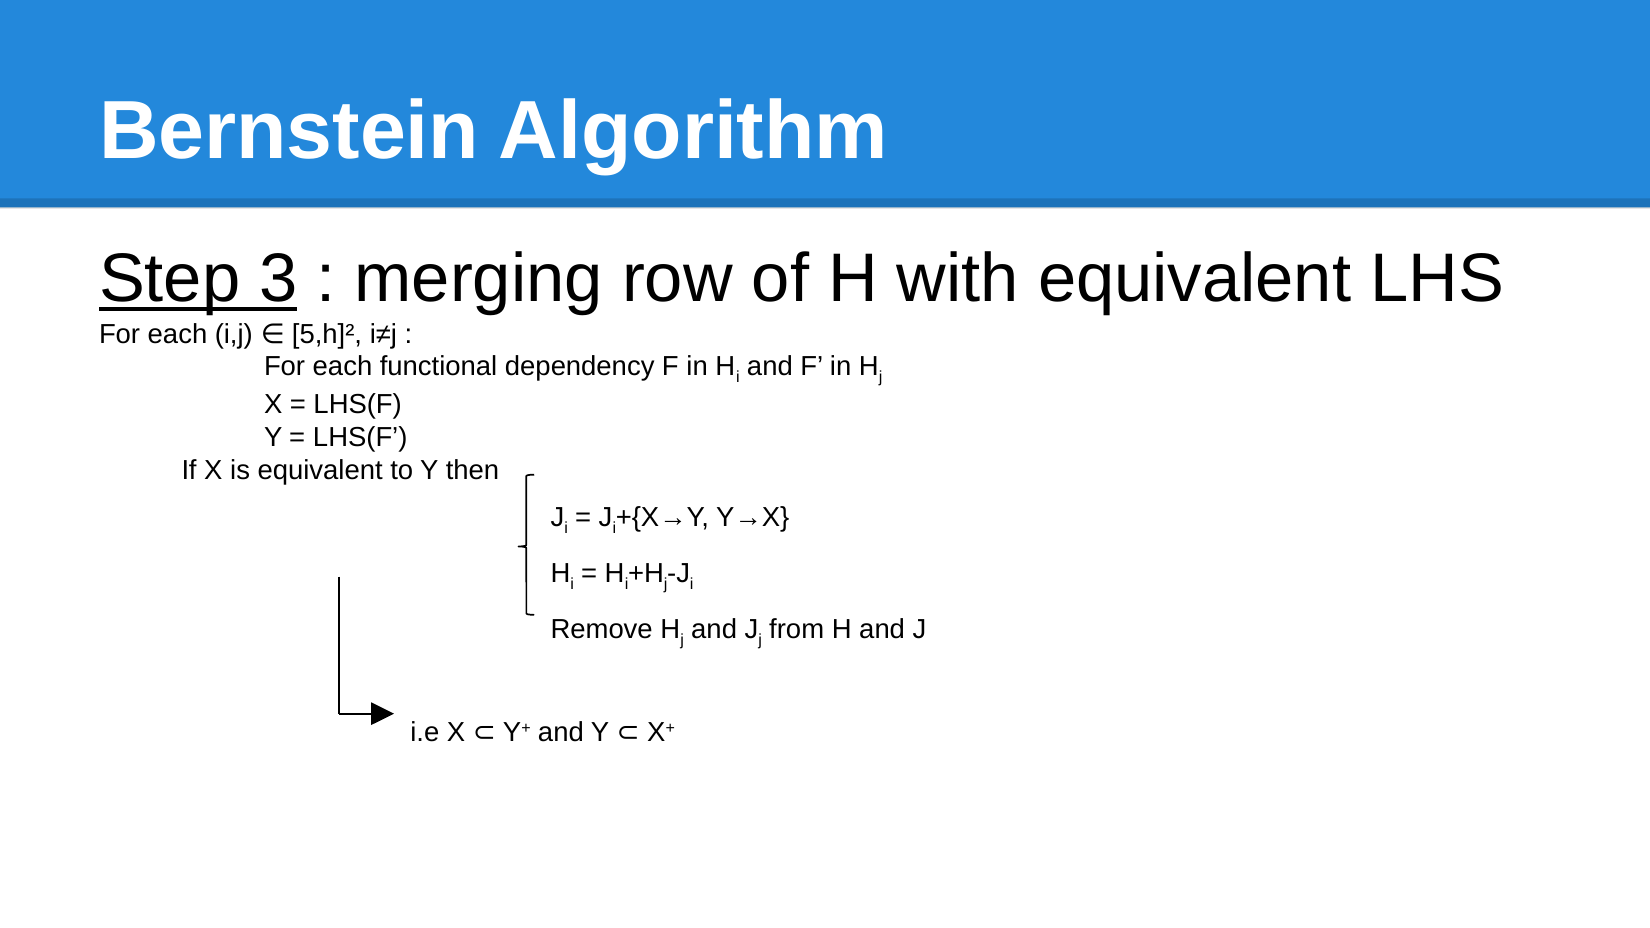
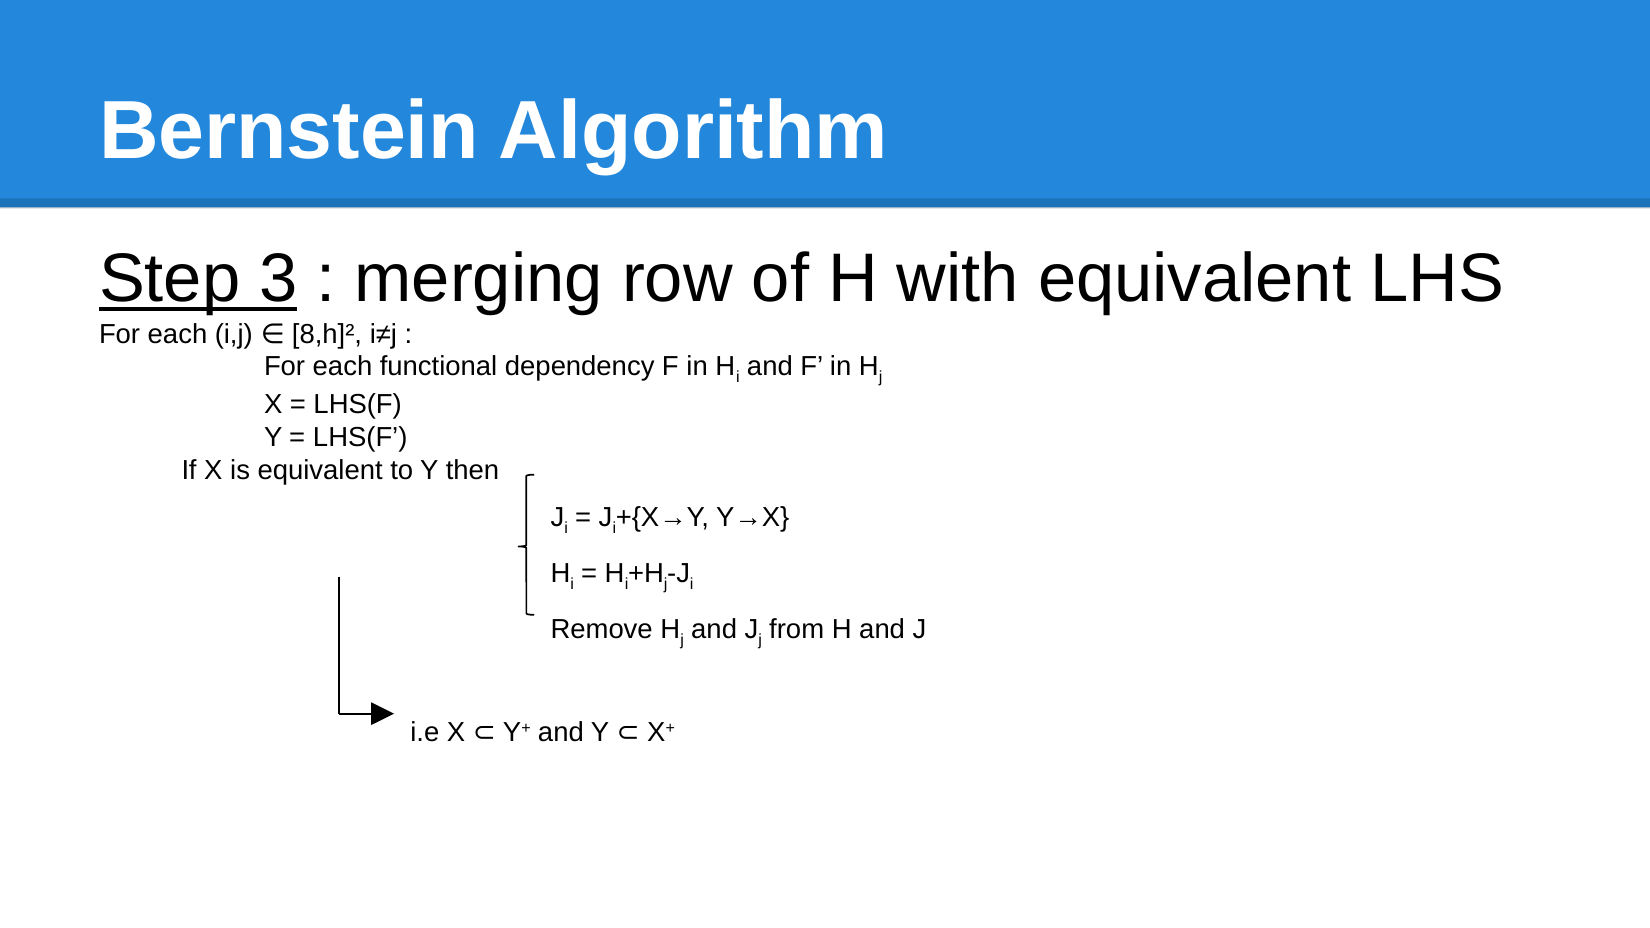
5,h]²: 5,h]² -> 8,h]²
